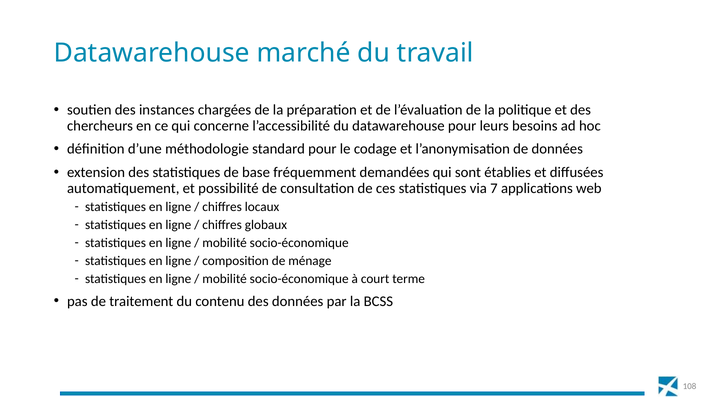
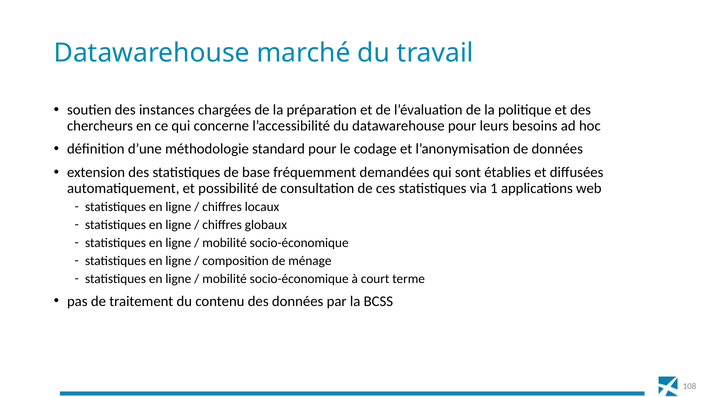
7: 7 -> 1
